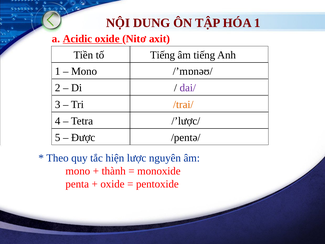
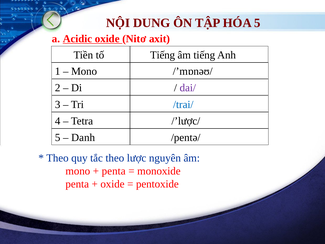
HÓA 1: 1 -> 5
/trai/ colour: orange -> blue
Được: Được -> Danh
tắc hiện: hiện -> theo
thành at (114, 171): thành -> penta
